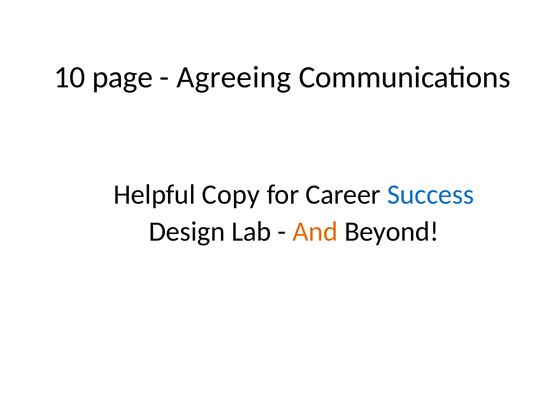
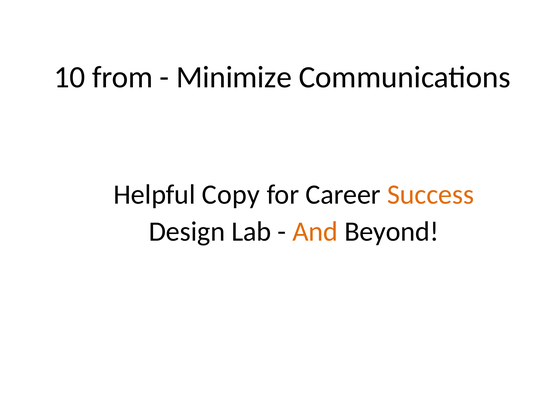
page: page -> from
Agreeing: Agreeing -> Minimize
Success colour: blue -> orange
